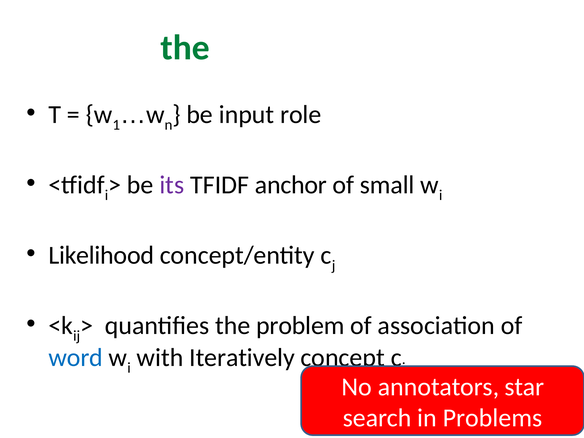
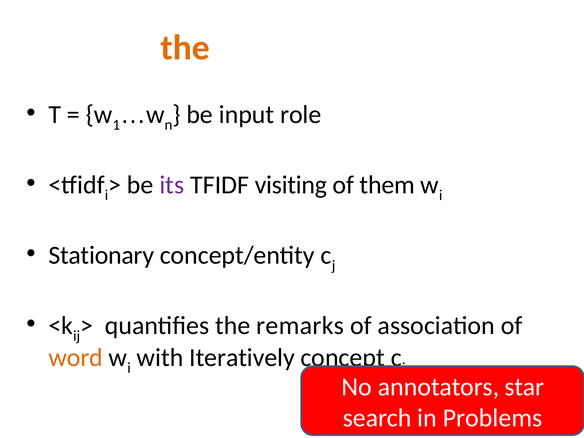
the at (185, 48) colour: green -> orange
anchor: anchor -> visiting
small: small -> them
Likelihood: Likelihood -> Stationary
problem: problem -> remarks
word colour: blue -> orange
